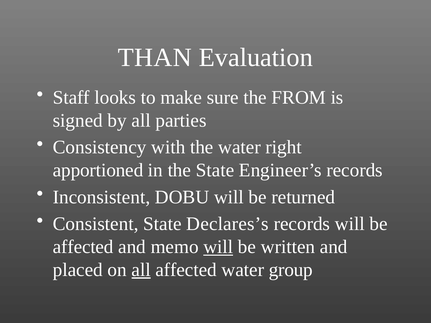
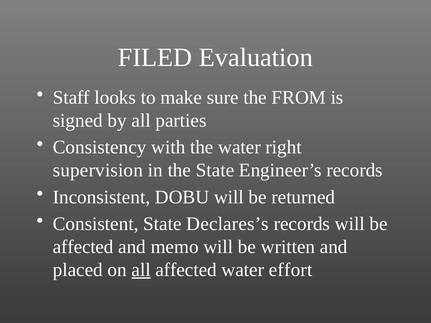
THAN: THAN -> FILED
apportioned: apportioned -> supervision
will at (218, 247) underline: present -> none
group: group -> effort
